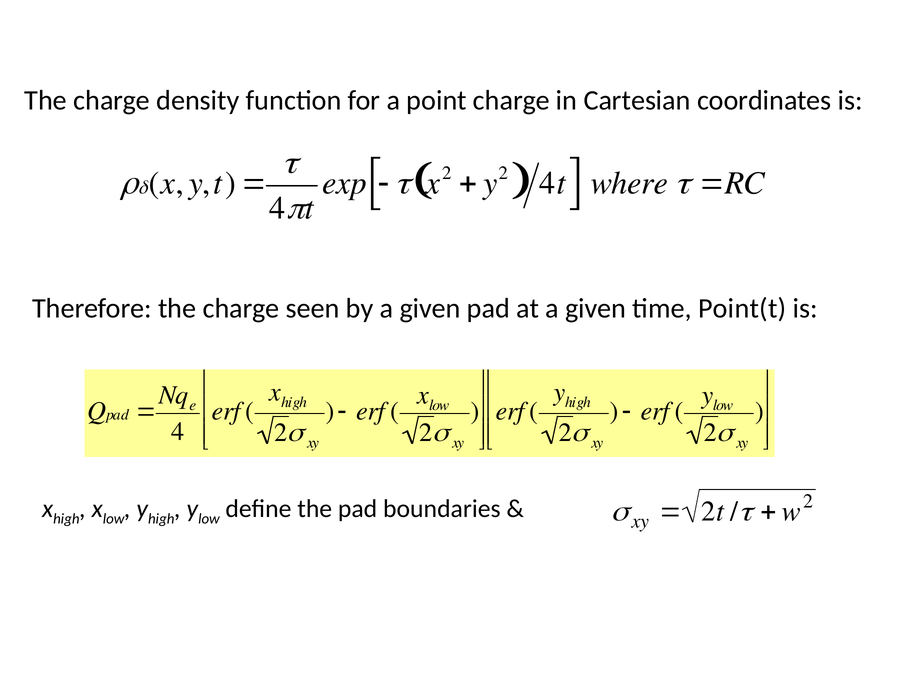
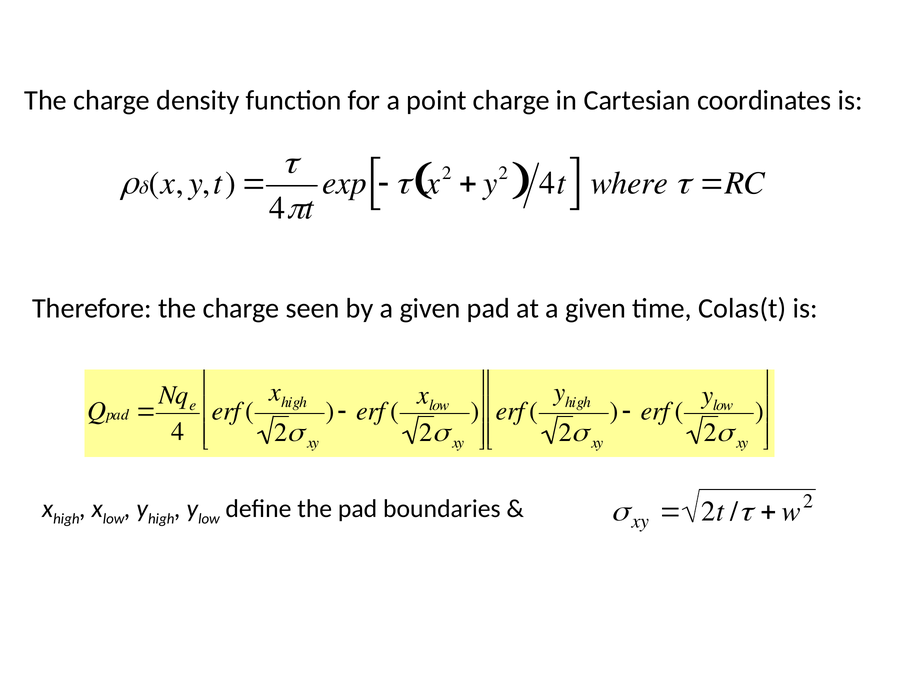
Point(t: Point(t -> Colas(t
